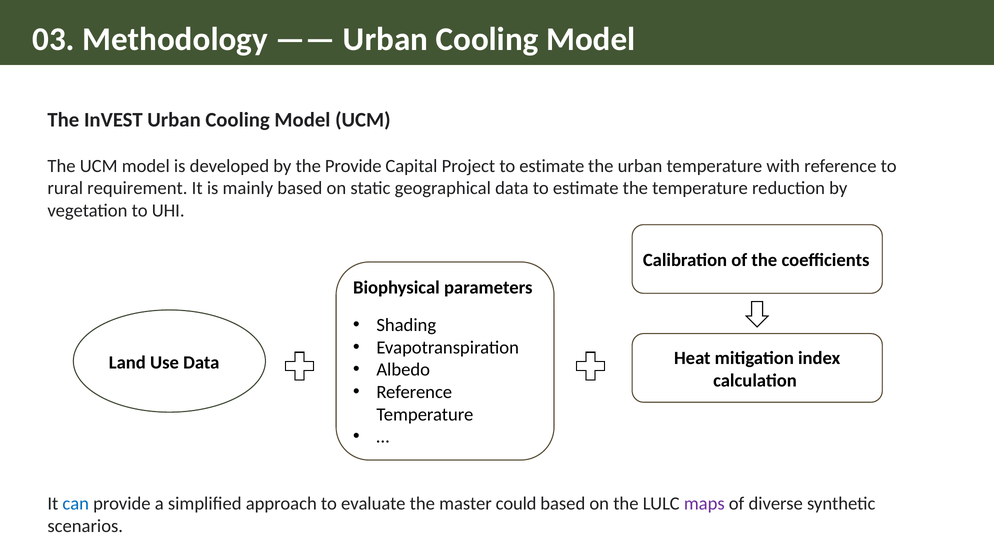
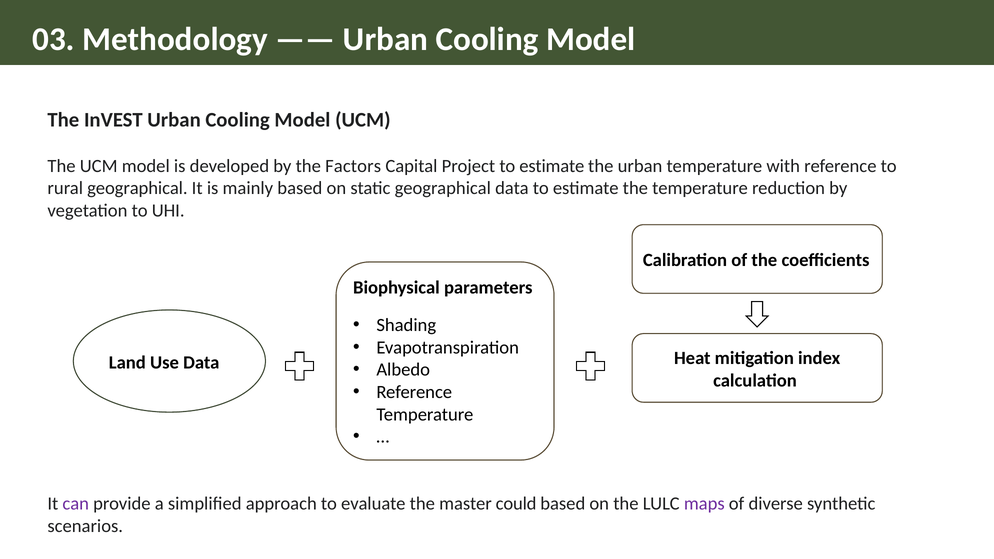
the Provide: Provide -> Factors
rural requirement: requirement -> geographical
can colour: blue -> purple
